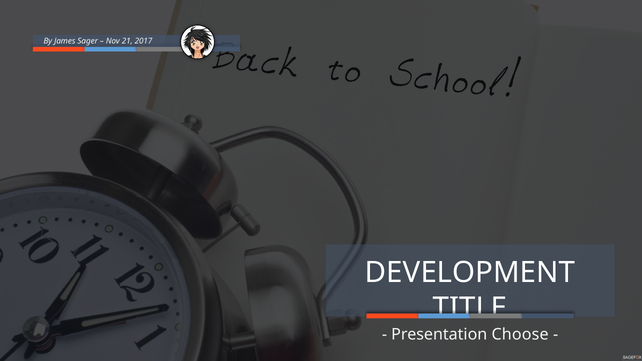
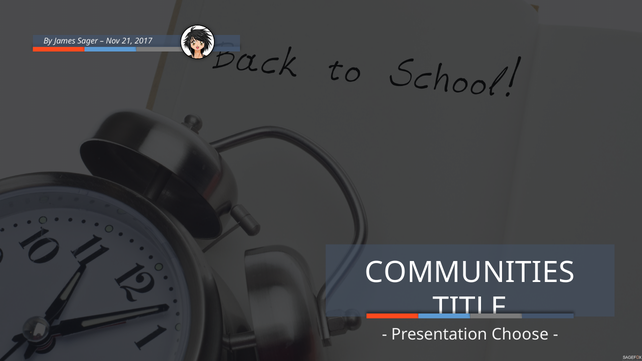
DEVELOPMENT: DEVELOPMENT -> COMMUNITIES
